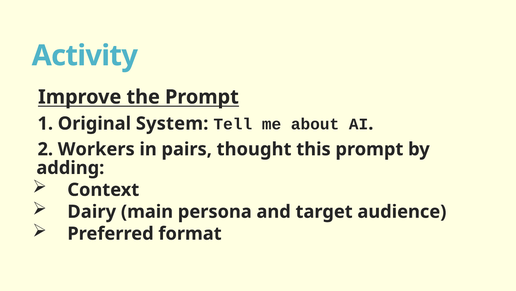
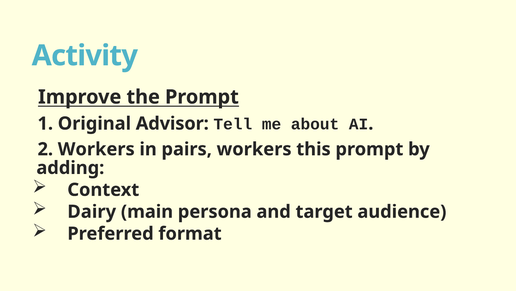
System: System -> Advisor
pairs thought: thought -> workers
